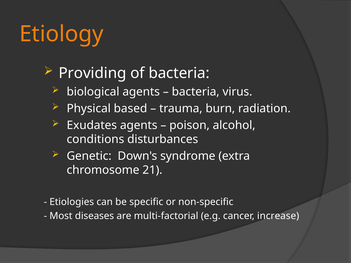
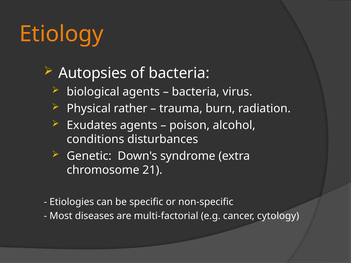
Providing: Providing -> Autopsies
based: based -> rather
increase: increase -> cytology
